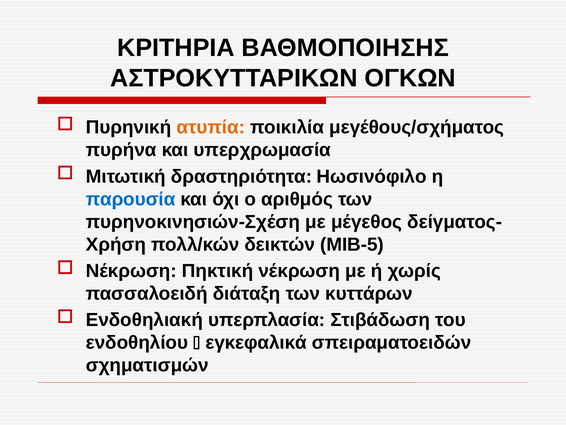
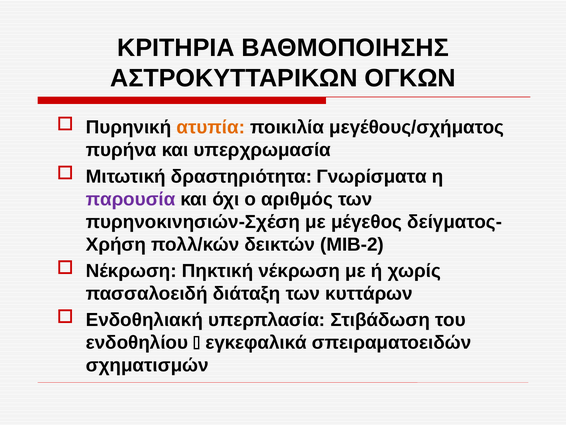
Ηωσινόφιλο: Ηωσινόφιλο -> Γνωρίσματα
παρουσία colour: blue -> purple
ΜΙΒ-5: ΜΙΒ-5 -> ΜΙΒ-2
